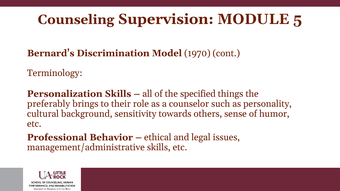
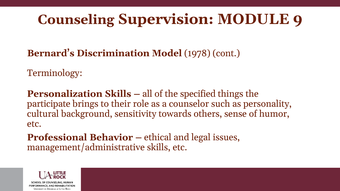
5: 5 -> 9
1970: 1970 -> 1978
preferably: preferably -> participate
